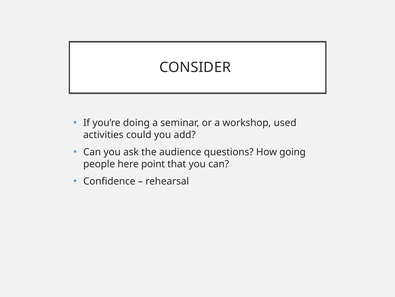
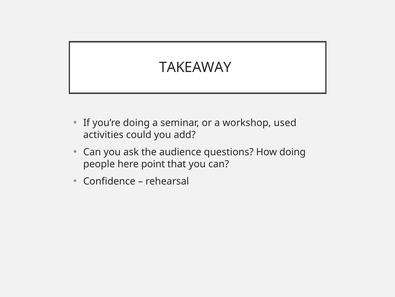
CONSIDER: CONSIDER -> TAKEAWAY
How going: going -> doing
